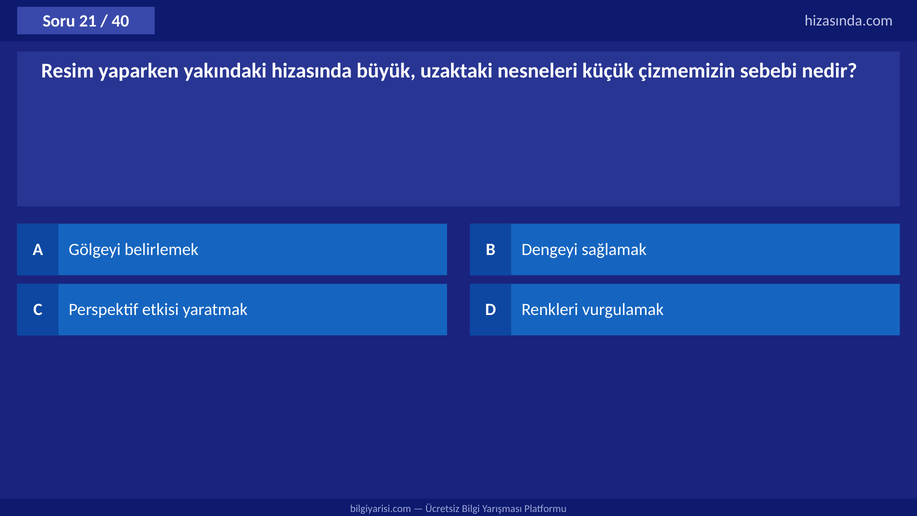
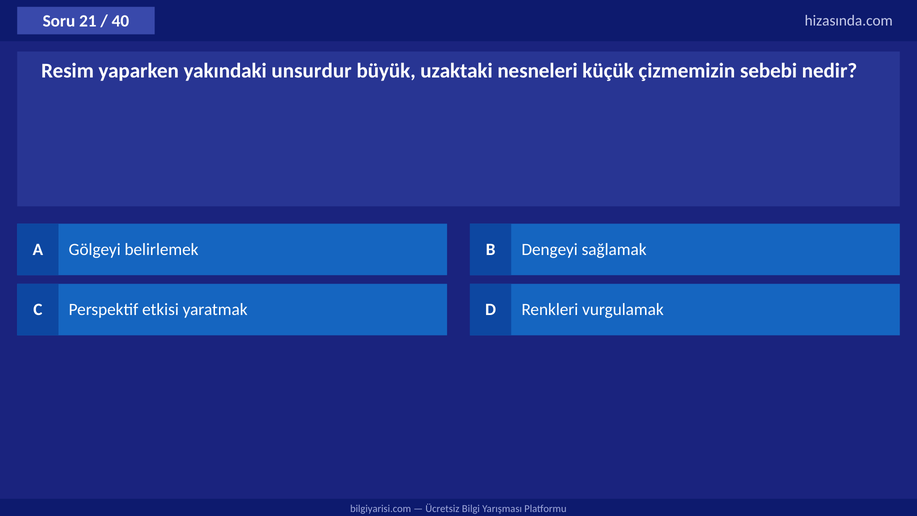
hizasında: hizasında -> unsurdur
